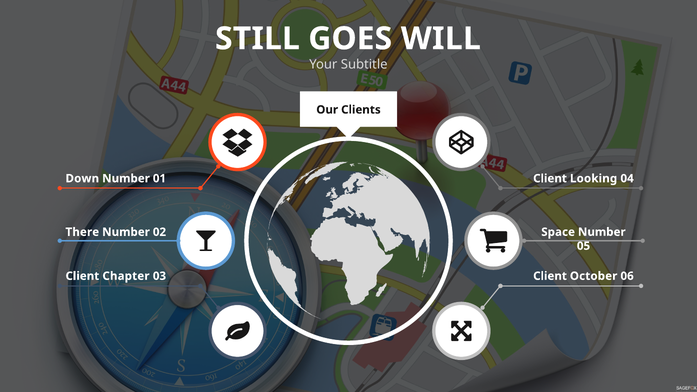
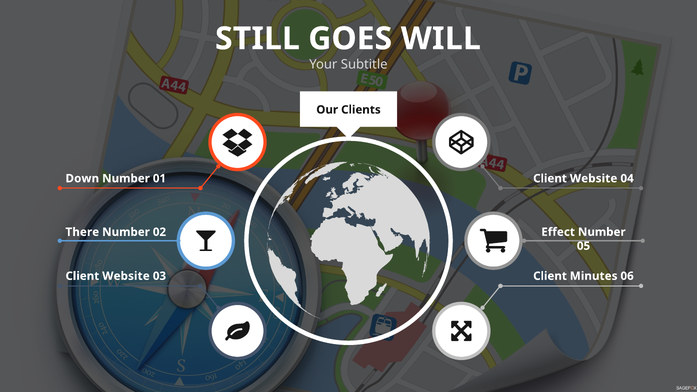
Looking at (594, 178): Looking -> Website
Space: Space -> Effect
Chapter at (126, 276): Chapter -> Website
October: October -> Minutes
